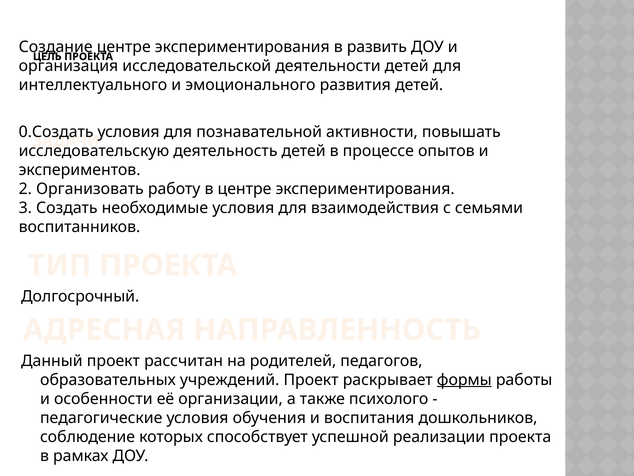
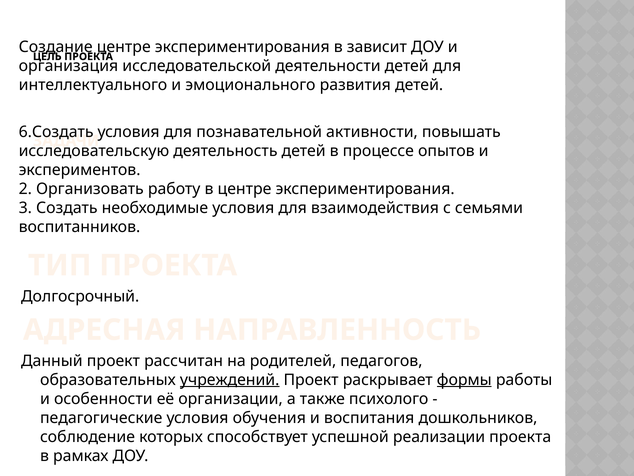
развить: развить -> зависит
0.Создать: 0.Создать -> 6.Создать
учреждений underline: none -> present
